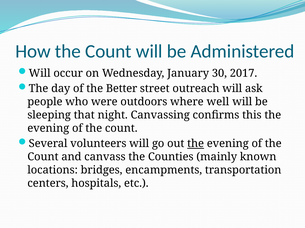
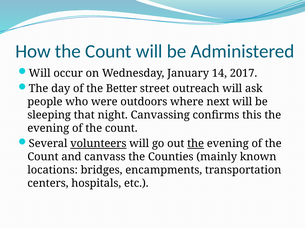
30: 30 -> 14
well: well -> next
volunteers underline: none -> present
